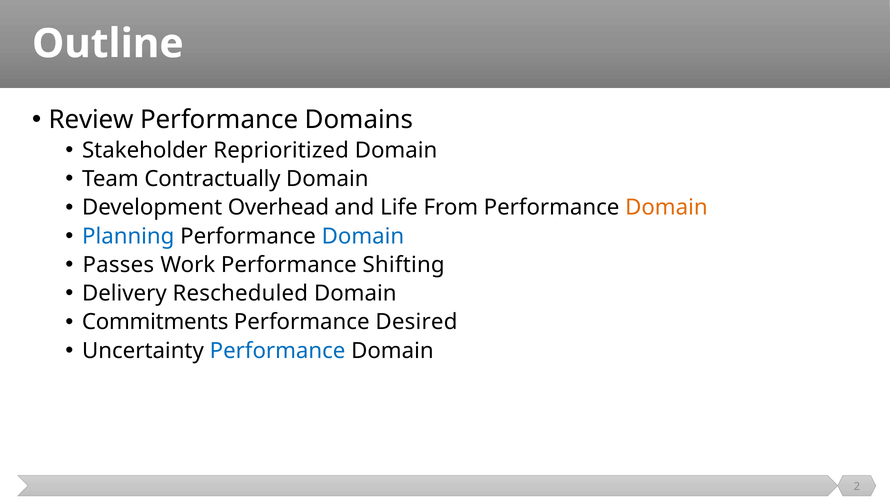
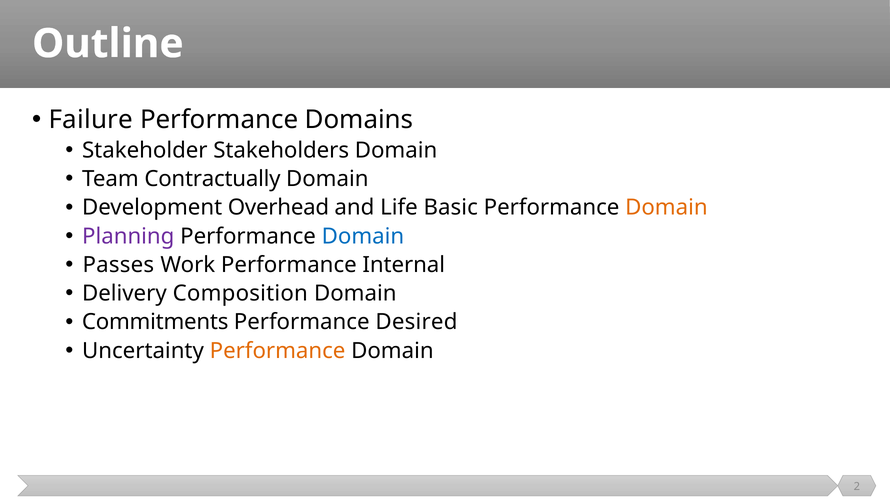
Review: Review -> Failure
Reprioritized: Reprioritized -> Stakeholders
From: From -> Basic
Planning colour: blue -> purple
Shifting: Shifting -> Internal
Rescheduled: Rescheduled -> Composition
Performance at (278, 351) colour: blue -> orange
